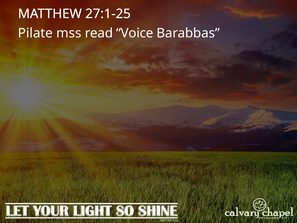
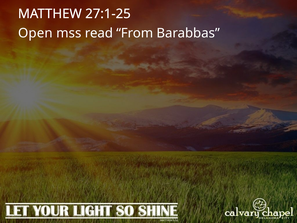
Pilate: Pilate -> Open
Voice: Voice -> From
